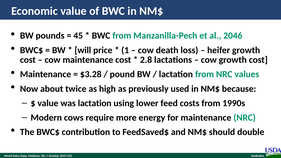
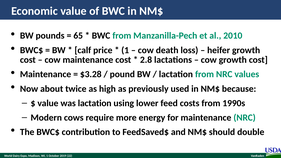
45: 45 -> 65
2046: 2046 -> 2010
will: will -> calf
